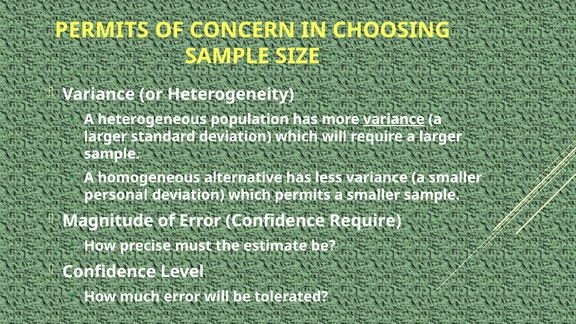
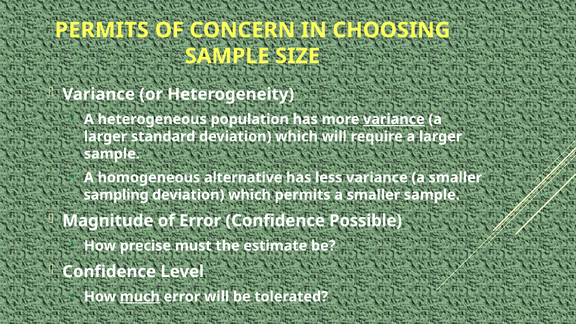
personal: personal -> sampling
Confidence Require: Require -> Possible
much underline: none -> present
